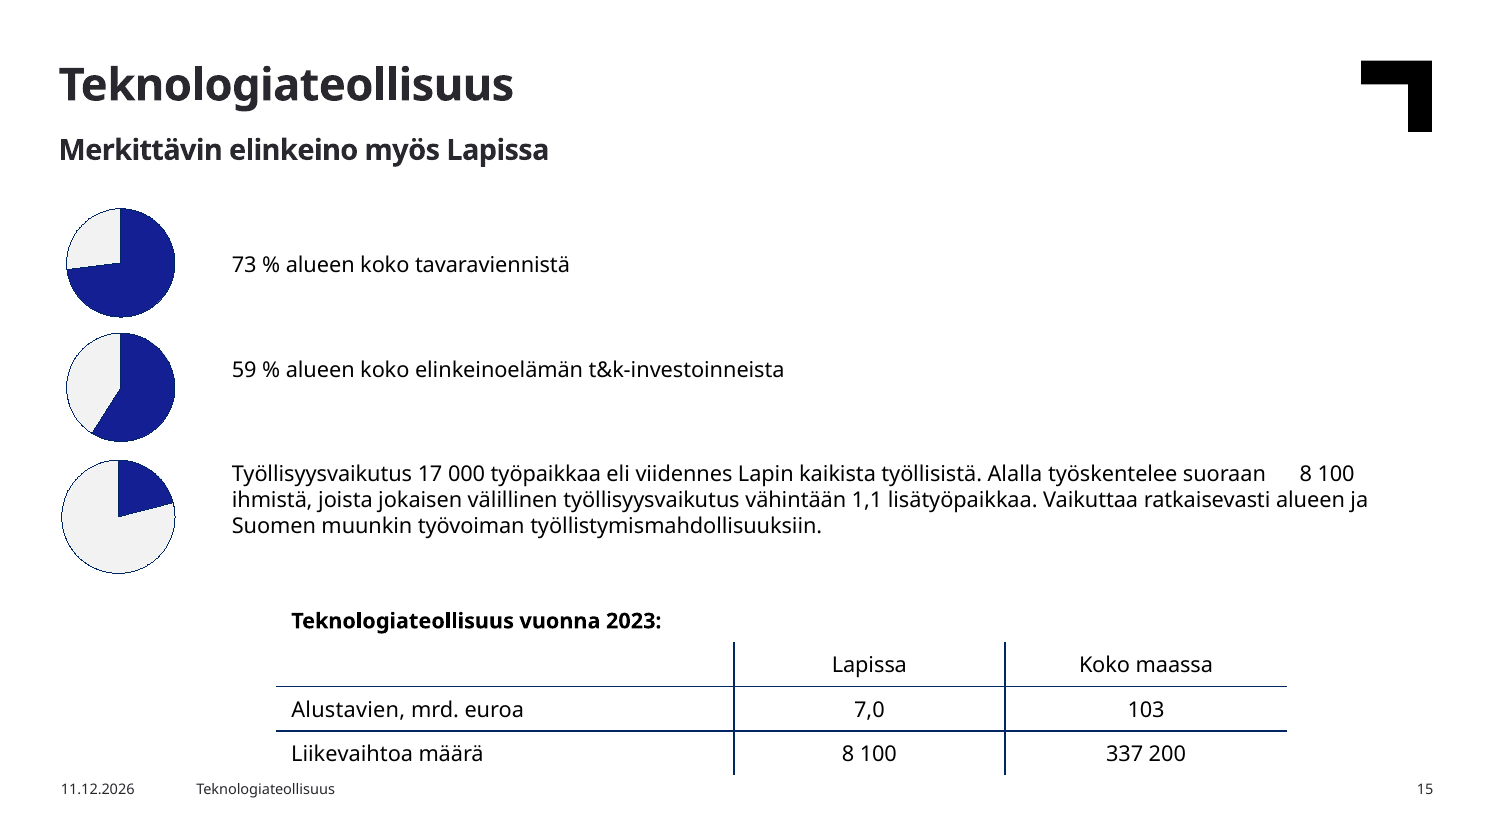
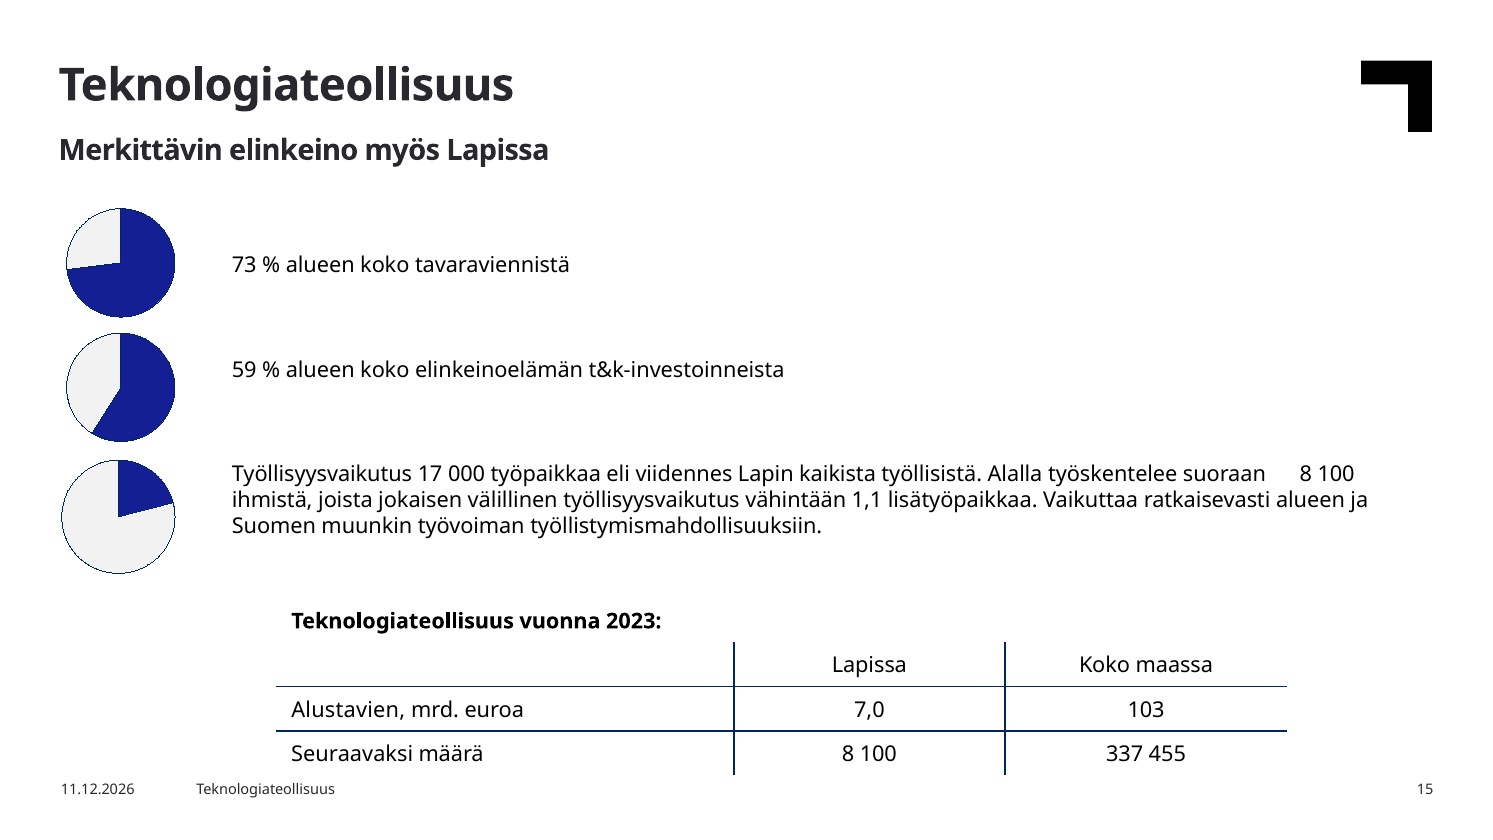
Liikevaihtoa: Liikevaihtoa -> Seuraavaksi
200: 200 -> 455
